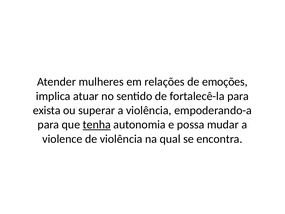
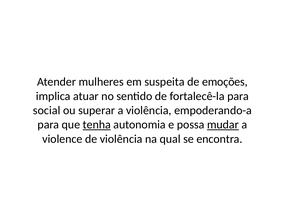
relações: relações -> suspeita
exista: exista -> social
mudar underline: none -> present
